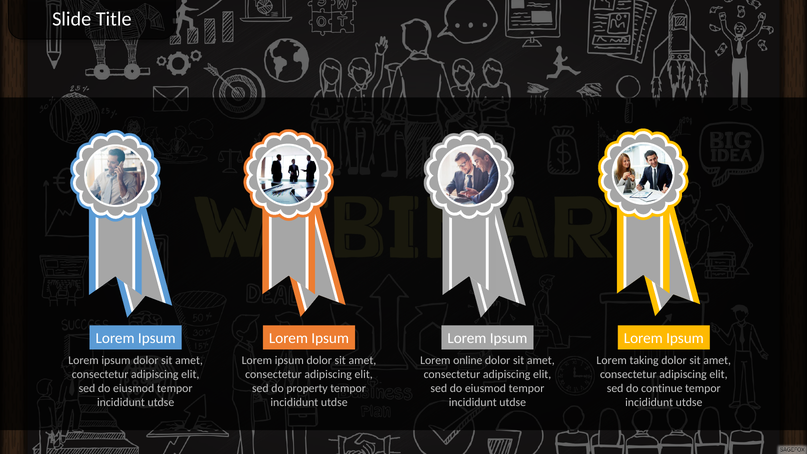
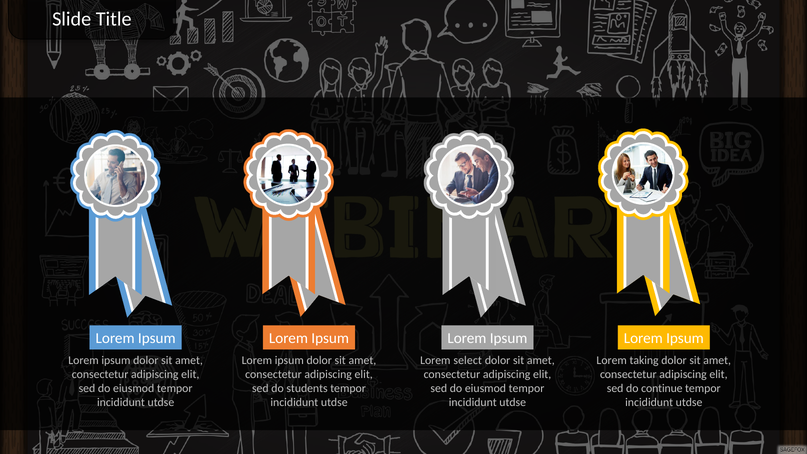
online: online -> select
property: property -> students
